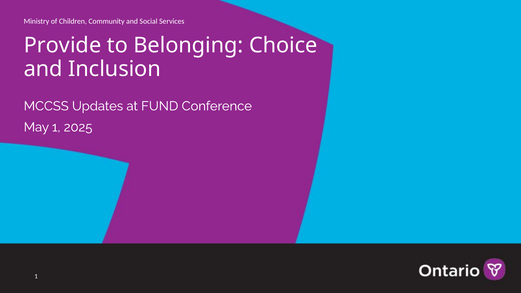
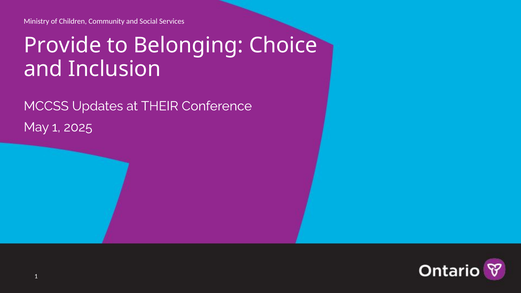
FUND: FUND -> THEIR
